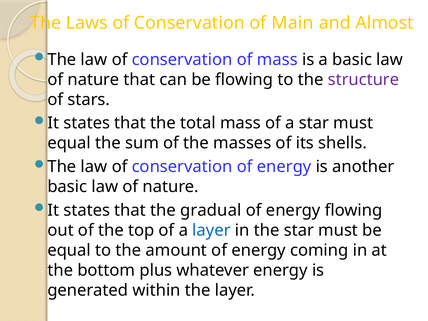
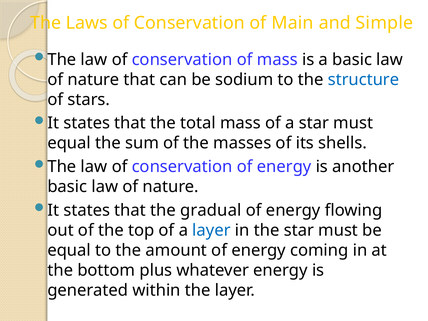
Almost: Almost -> Simple
be flowing: flowing -> sodium
structure colour: purple -> blue
